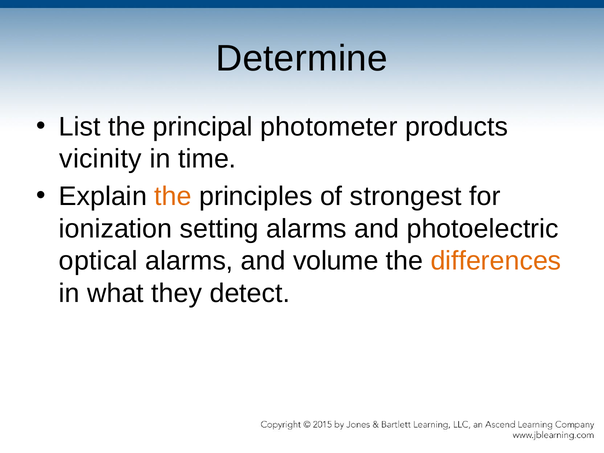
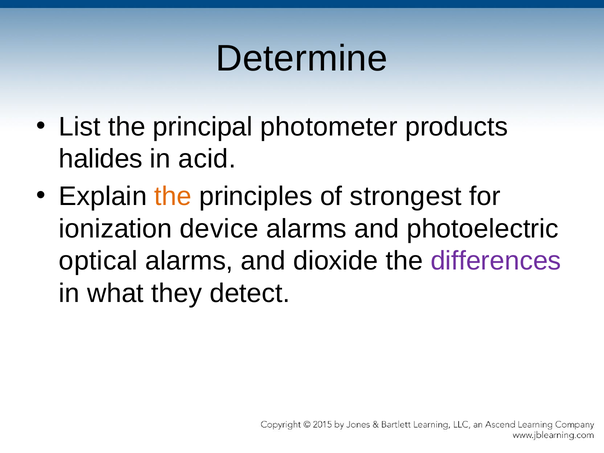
vicinity: vicinity -> halides
time: time -> acid
setting: setting -> device
volume: volume -> dioxide
differences colour: orange -> purple
